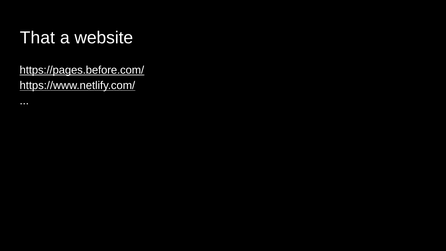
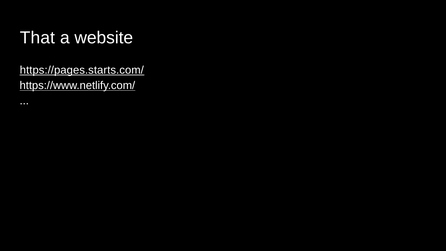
https://pages.before.com/: https://pages.before.com/ -> https://pages.starts.com/
